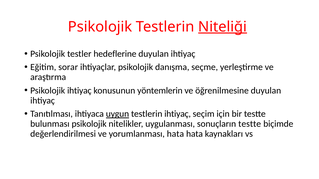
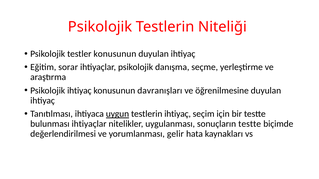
Niteliği underline: present -> none
testler hedeflerine: hedeflerine -> konusunun
yöntemlerin: yöntemlerin -> davranışları
bulunması psikolojik: psikolojik -> ihtiyaçlar
yorumlanması hata: hata -> gelir
